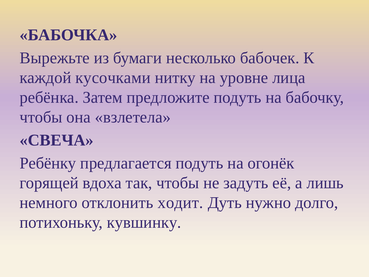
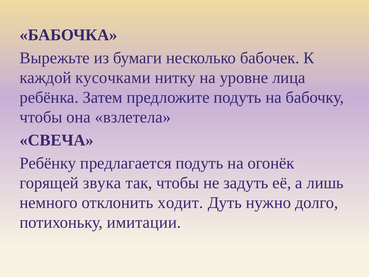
вдоха: вдоха -> звука
кувшинку: кувшинку -> имитации
